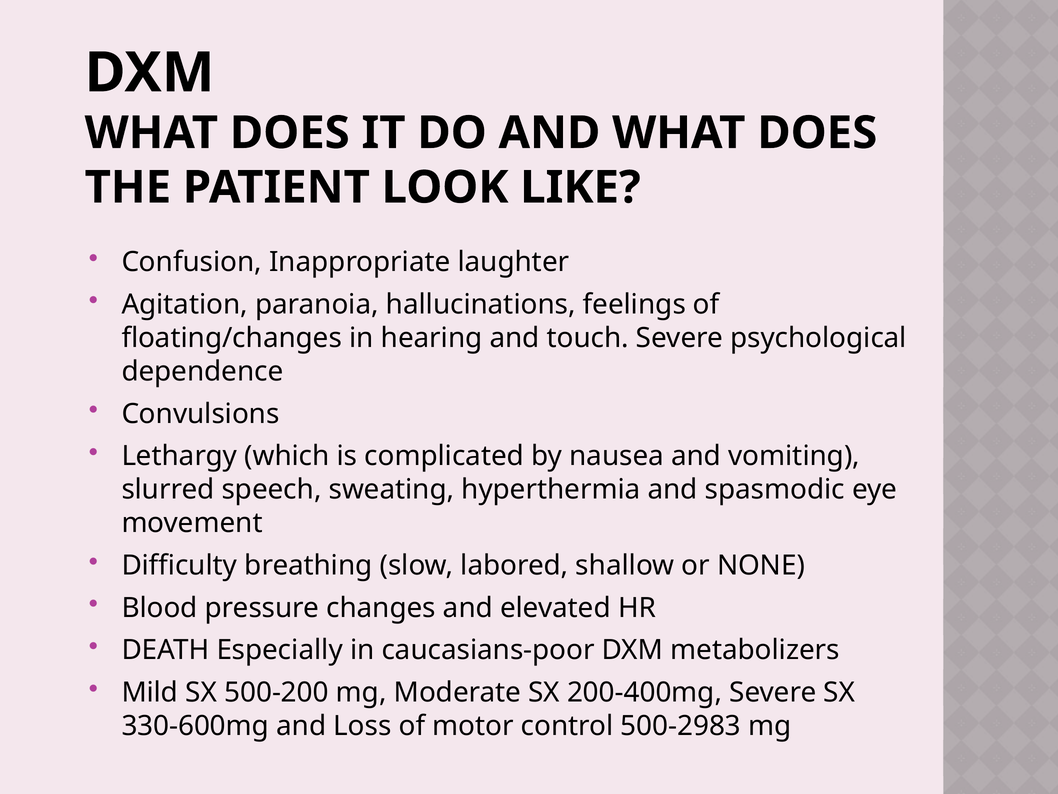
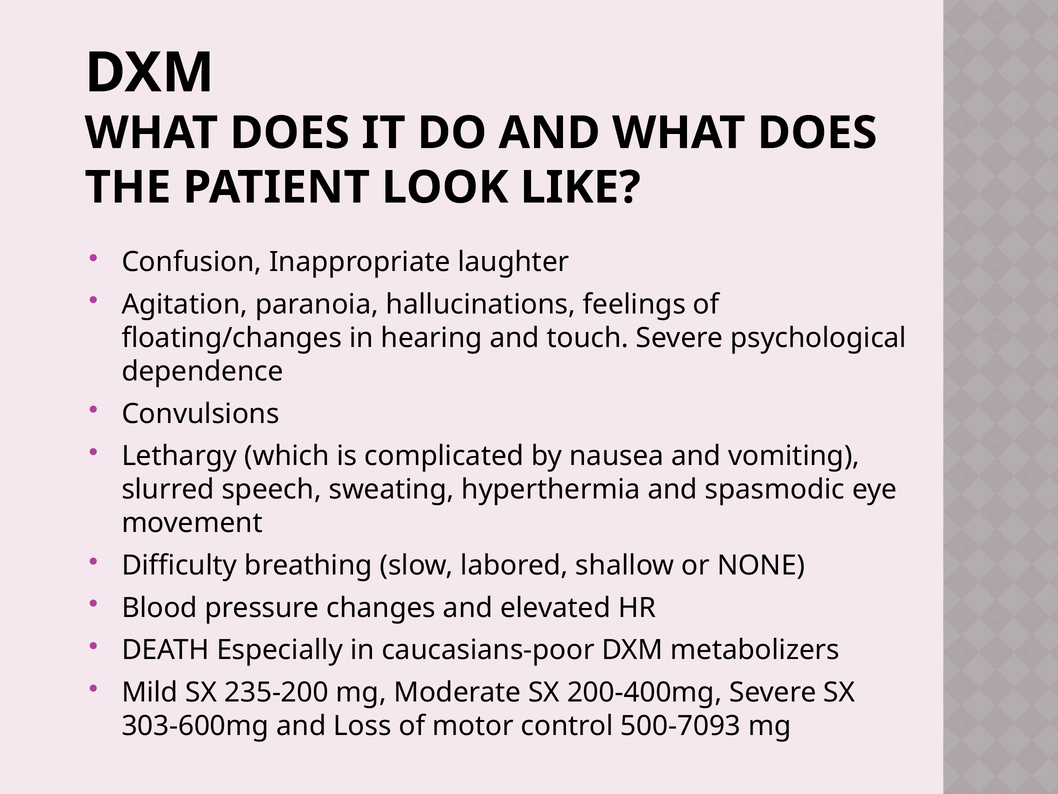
500-200: 500-200 -> 235-200
330-600mg: 330-600mg -> 303-600mg
500-2983: 500-2983 -> 500-7093
